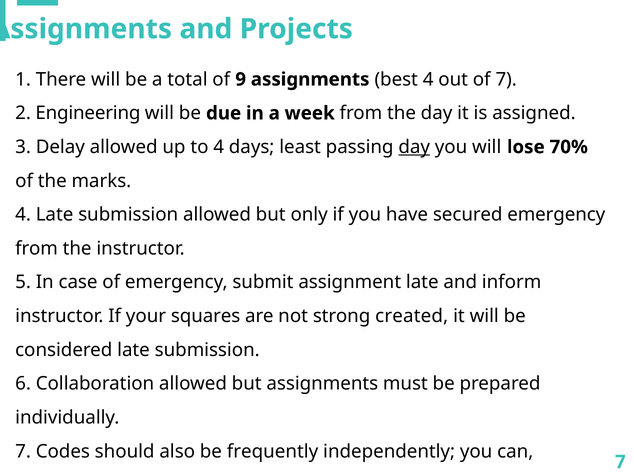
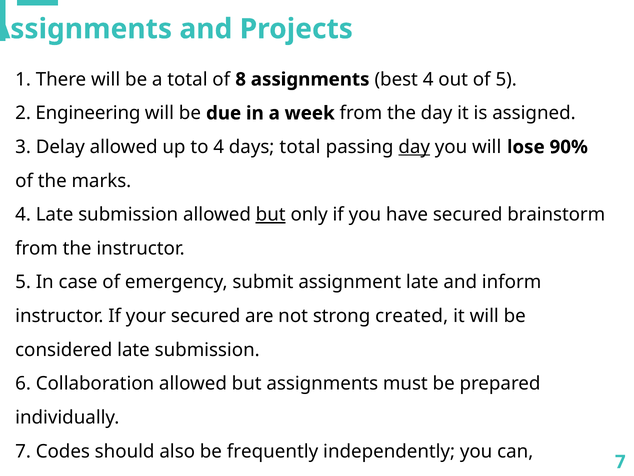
9: 9 -> 8
of 7: 7 -> 5
days least: least -> total
70%: 70% -> 90%
but at (271, 214) underline: none -> present
secured emergency: emergency -> brainstorm
your squares: squares -> secured
